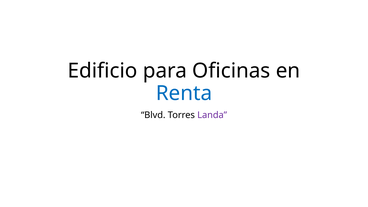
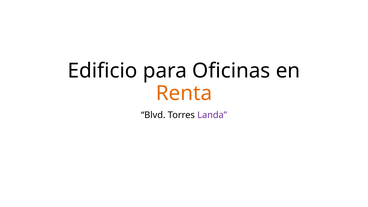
Renta colour: blue -> orange
